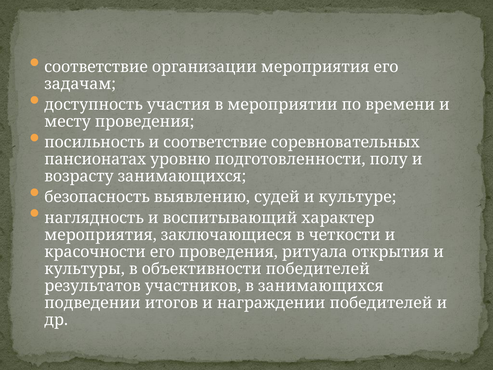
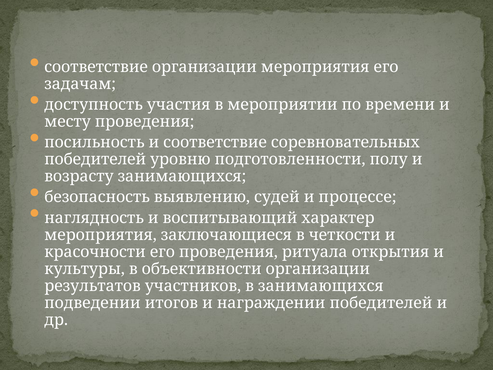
пансионатах at (95, 159): пансионатах -> победителей
культуре: культуре -> процессе
объективности победителей: победителей -> организации
